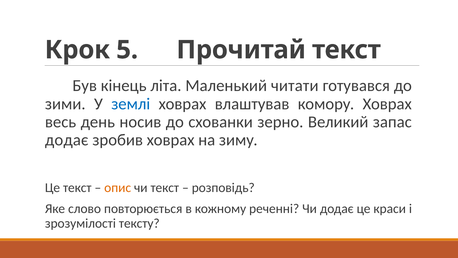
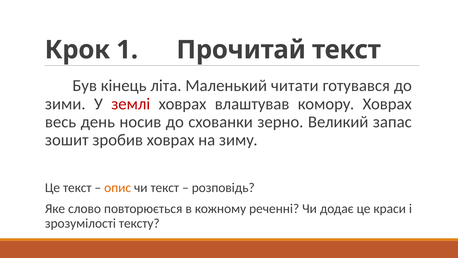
5: 5 -> 1
землі colour: blue -> red
додає at (67, 140): додає -> зошит
